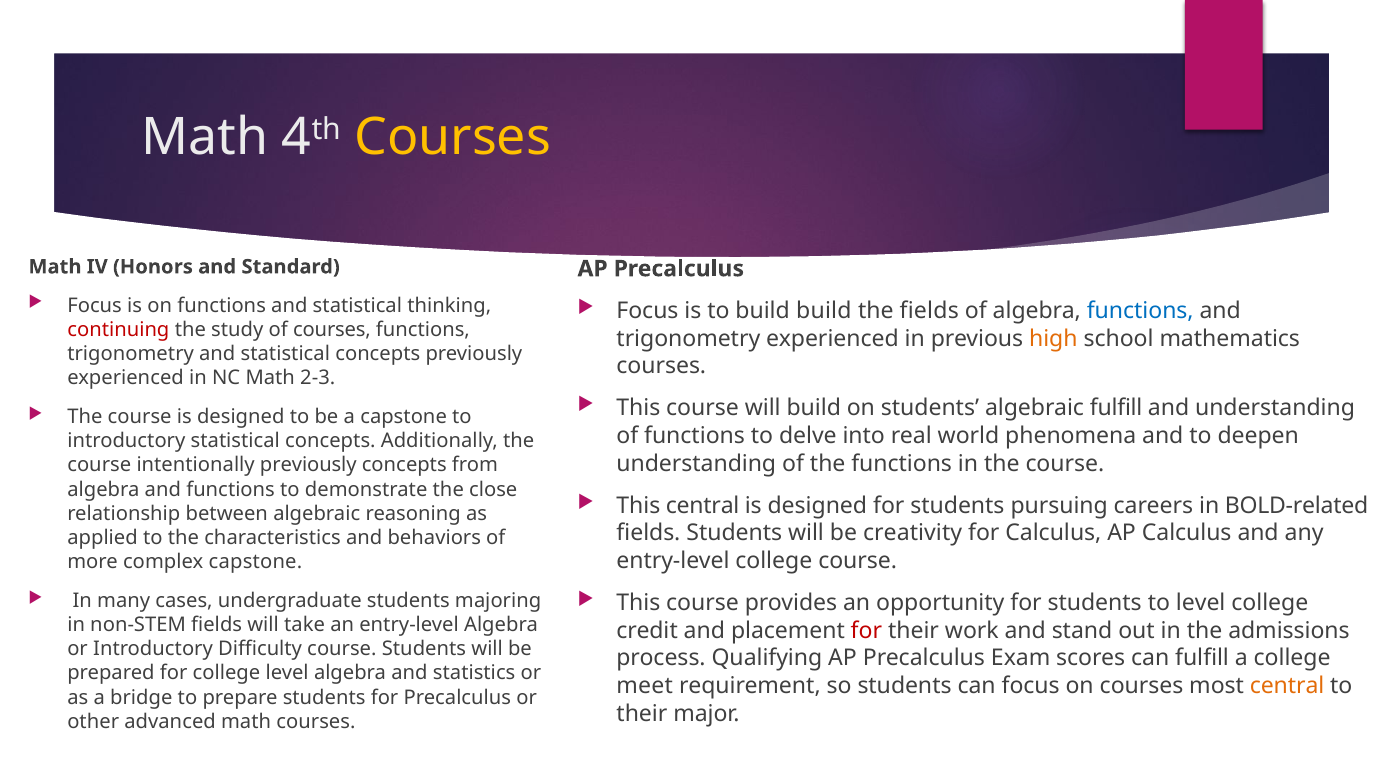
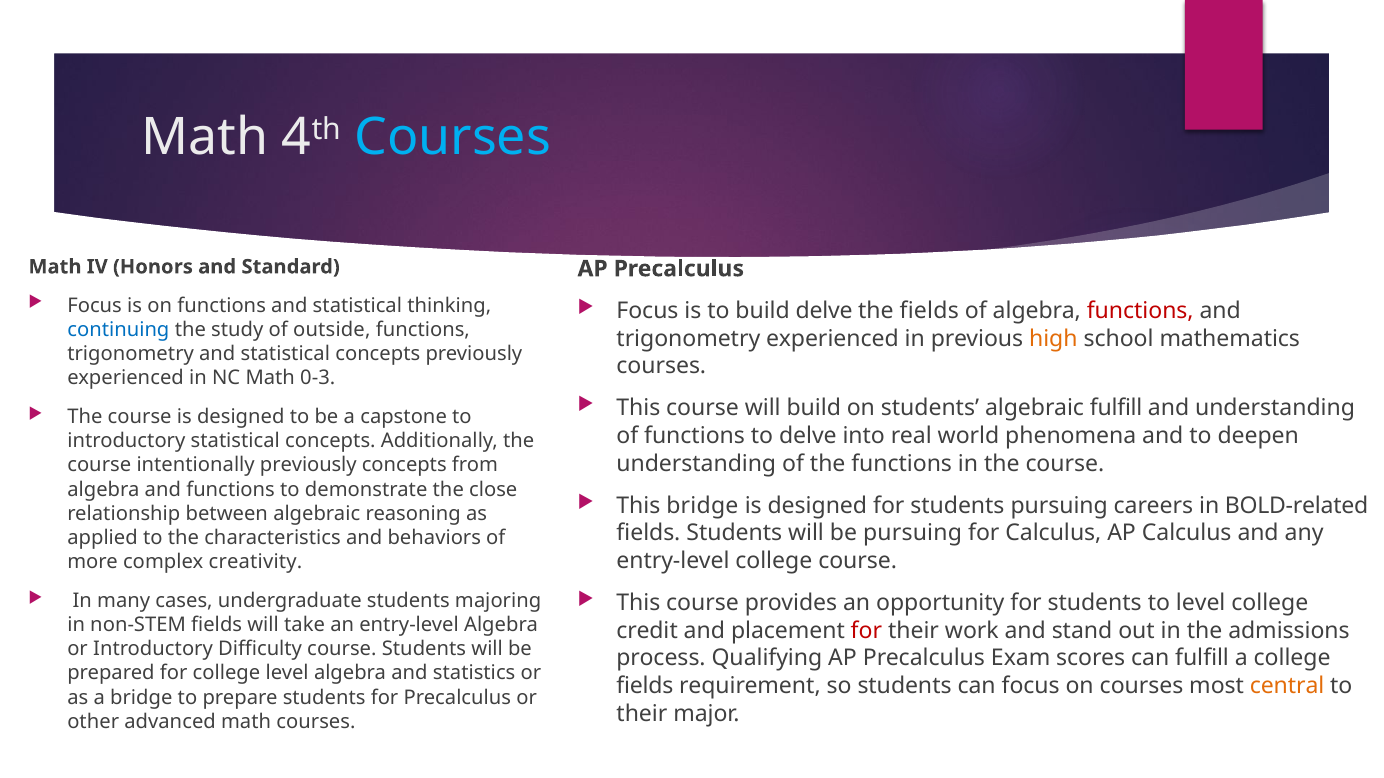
Courses at (453, 138) colour: yellow -> light blue
build build: build -> delve
functions at (1140, 311) colour: blue -> red
continuing colour: red -> blue
of courses: courses -> outside
2-3: 2-3 -> 0-3
This central: central -> bridge
be creativity: creativity -> pursuing
complex capstone: capstone -> creativity
meet at (645, 686): meet -> fields
